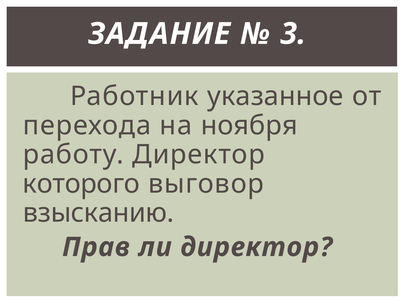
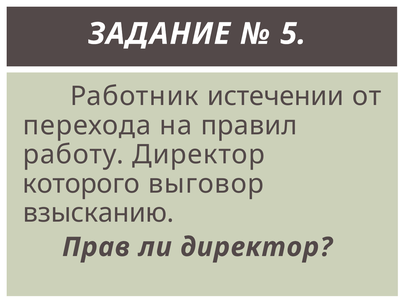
3: 3 -> 5
указанное: указанное -> истечении
ноября: ноября -> правил
